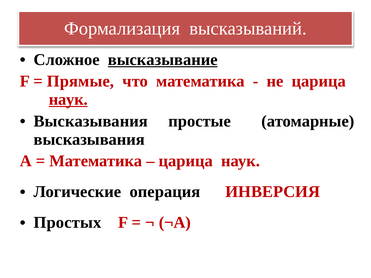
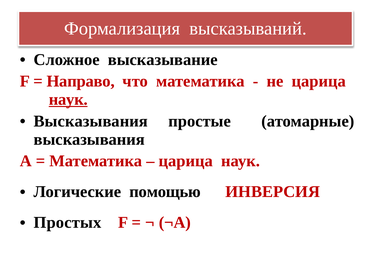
высказывание underline: present -> none
Прямые: Прямые -> Направо
операция: операция -> помощью
